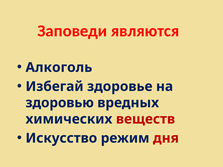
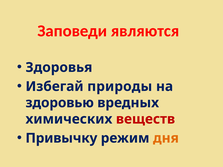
Алкоголь: Алкоголь -> Здоровья
здоровье: здоровье -> природы
Искусство: Искусство -> Привычку
дня colour: red -> orange
